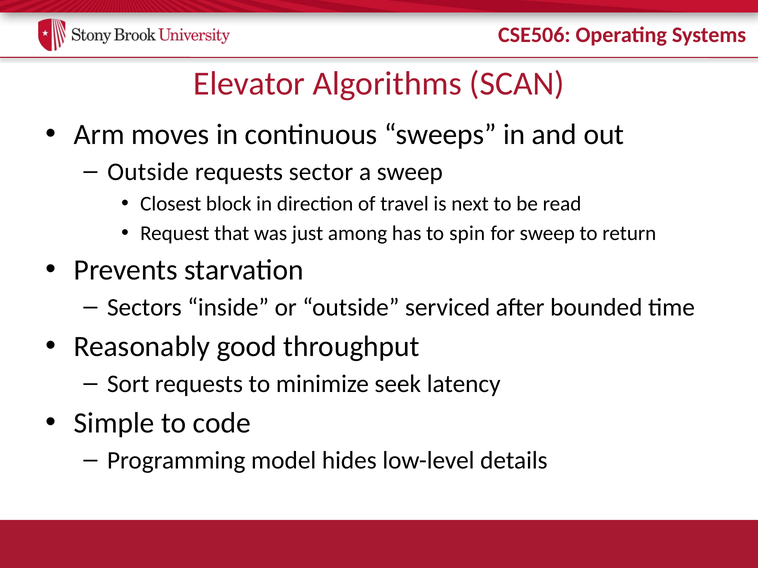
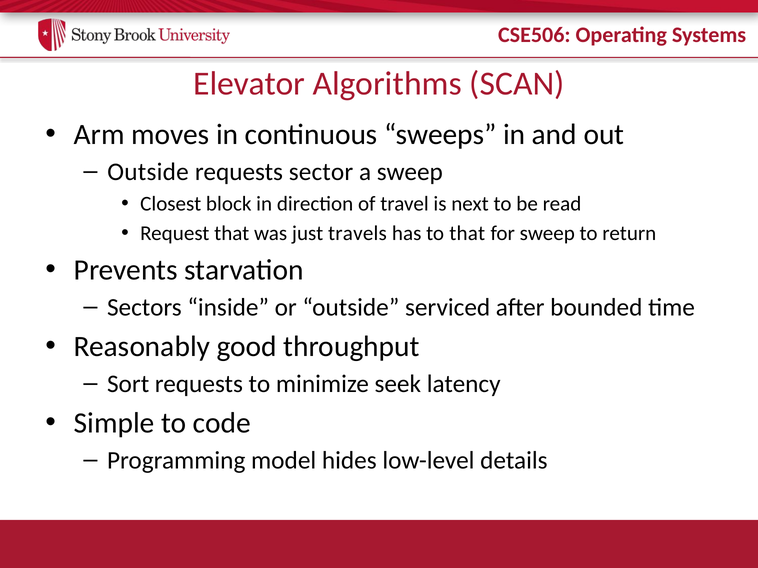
among: among -> travels
to spin: spin -> that
